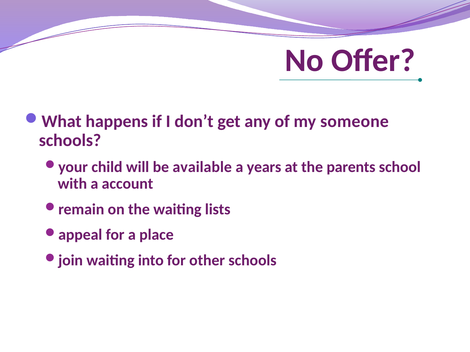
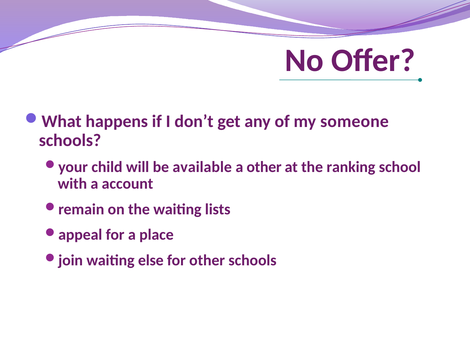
a years: years -> other
parents: parents -> ranking
into: into -> else
